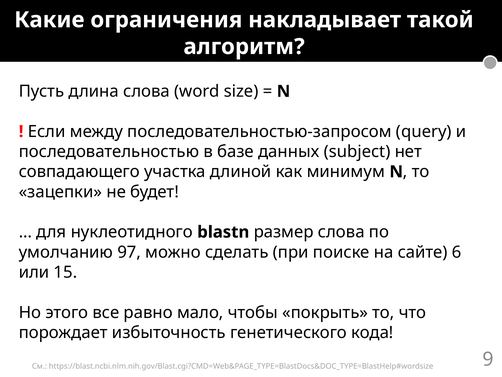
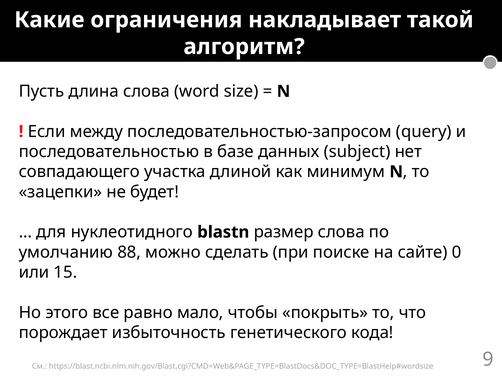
97: 97 -> 88
6: 6 -> 0
